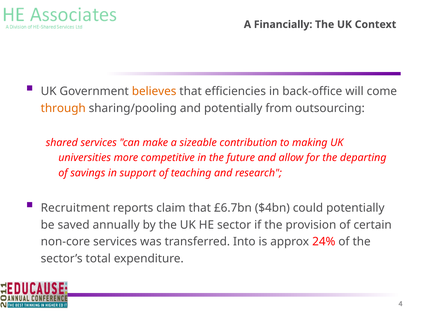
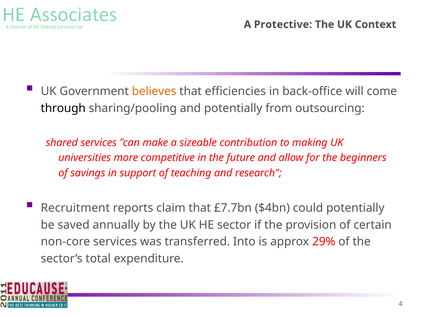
Financially: Financially -> Protective
through colour: orange -> black
departing: departing -> beginners
£6.7bn: £6.7bn -> £7.7bn
24%: 24% -> 29%
